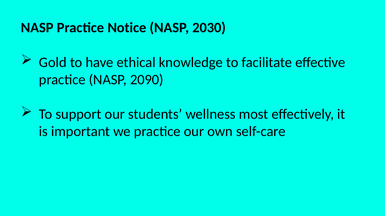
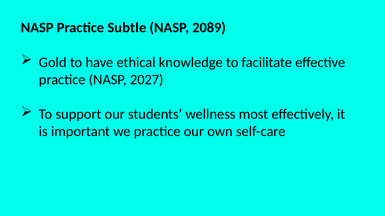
Notice: Notice -> Subtle
2030: 2030 -> 2089
2090: 2090 -> 2027
